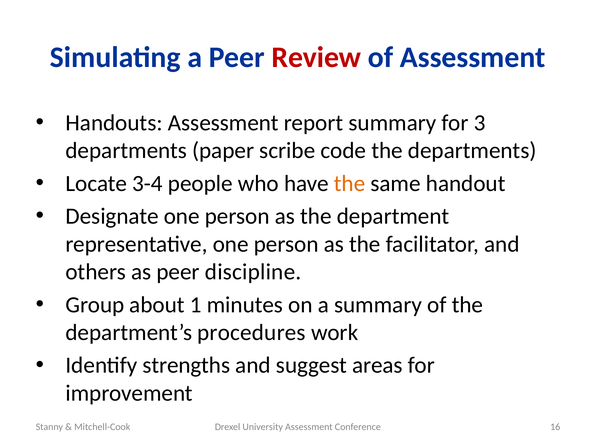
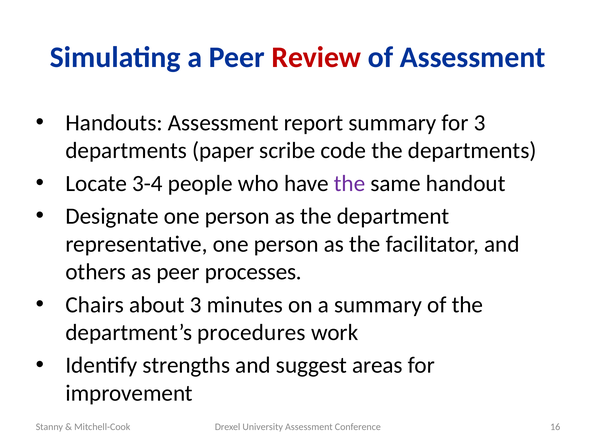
the at (350, 183) colour: orange -> purple
discipline: discipline -> processes
Group: Group -> Chairs
about 1: 1 -> 3
